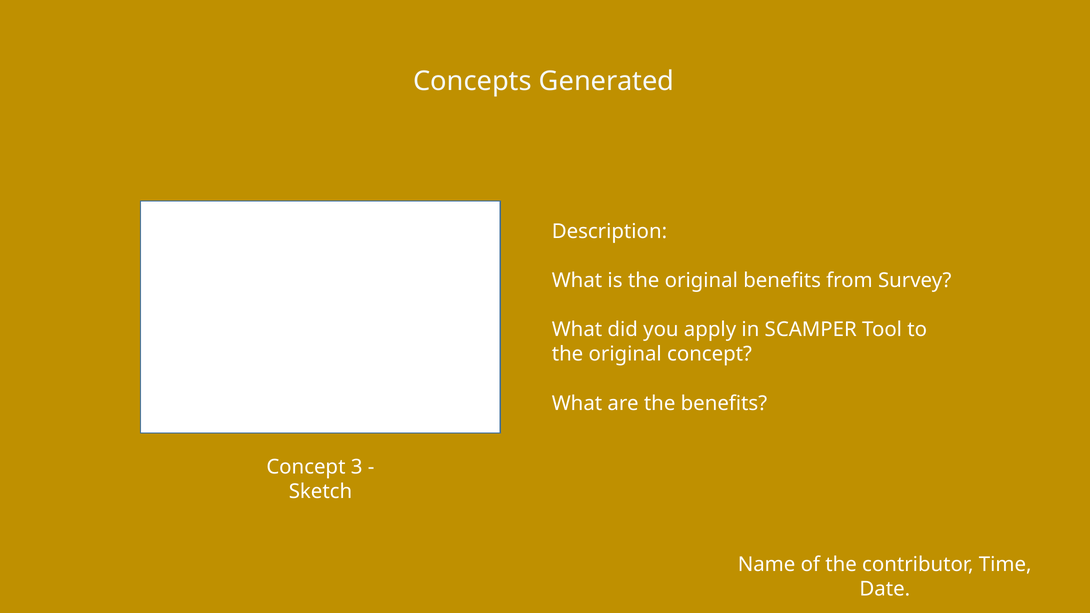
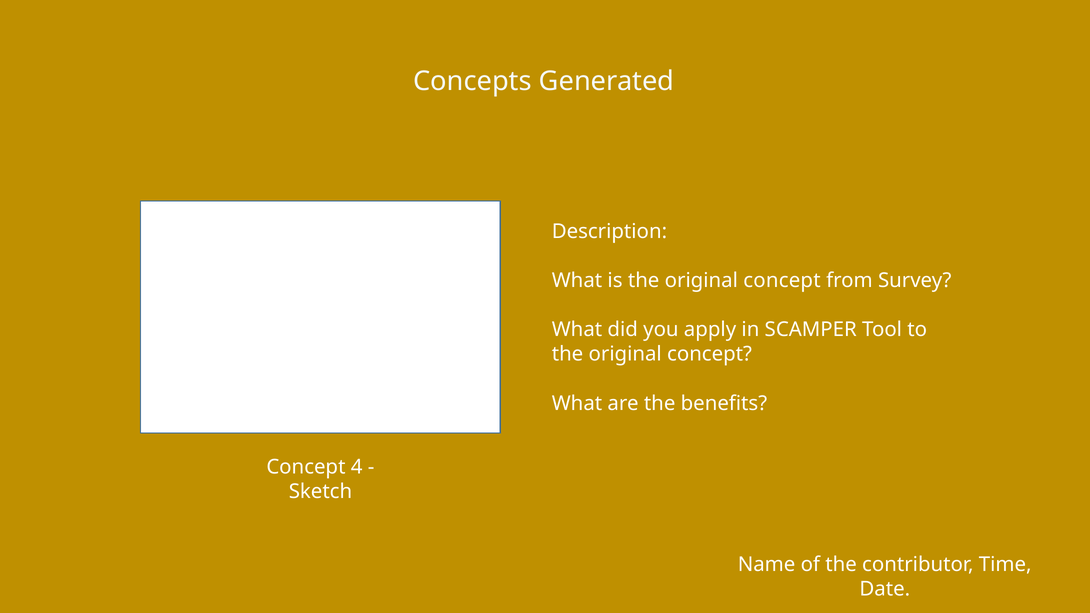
is the original benefits: benefits -> concept
3: 3 -> 4
